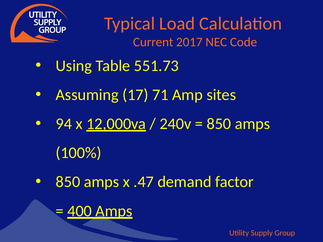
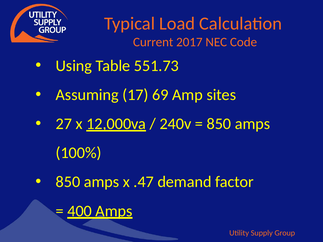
71: 71 -> 69
94: 94 -> 27
